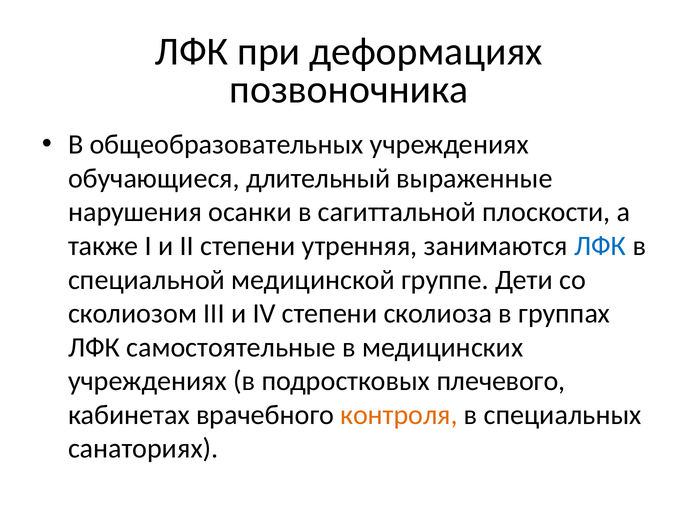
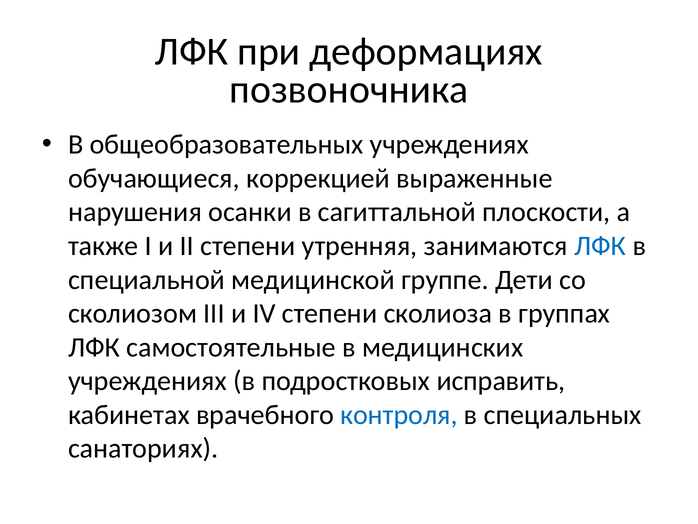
длительный: длительный -> коррекцией
плечевого: плечевого -> исправить
контроля colour: orange -> blue
